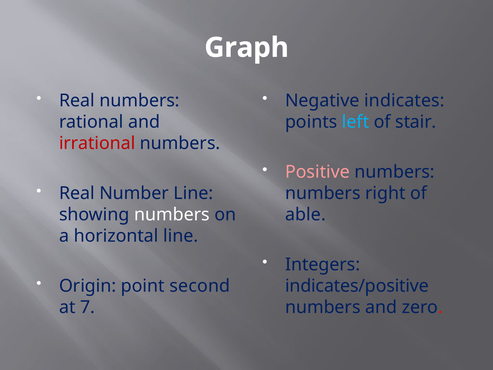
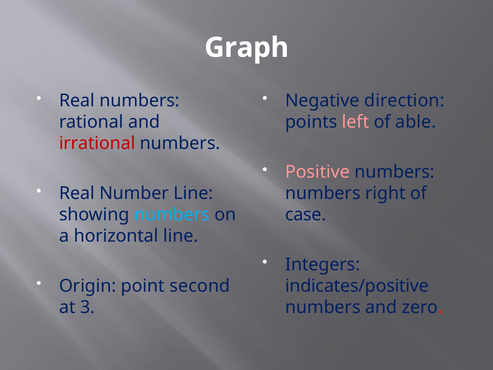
indicates: indicates -> direction
left colour: light blue -> pink
stair: stair -> able
numbers at (172, 214) colour: white -> light blue
able: able -> case
7: 7 -> 3
